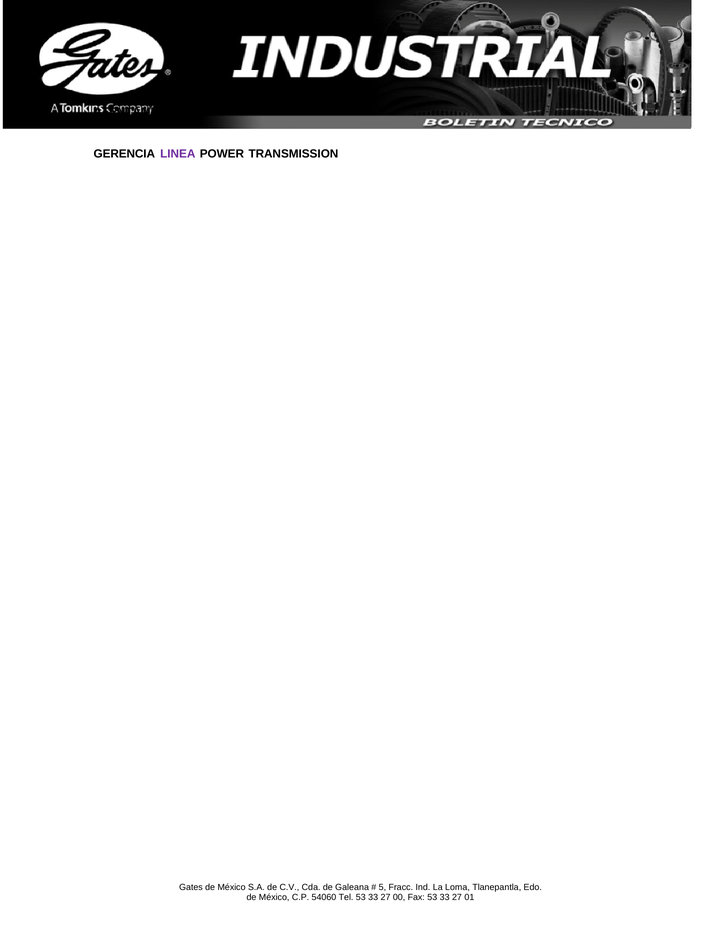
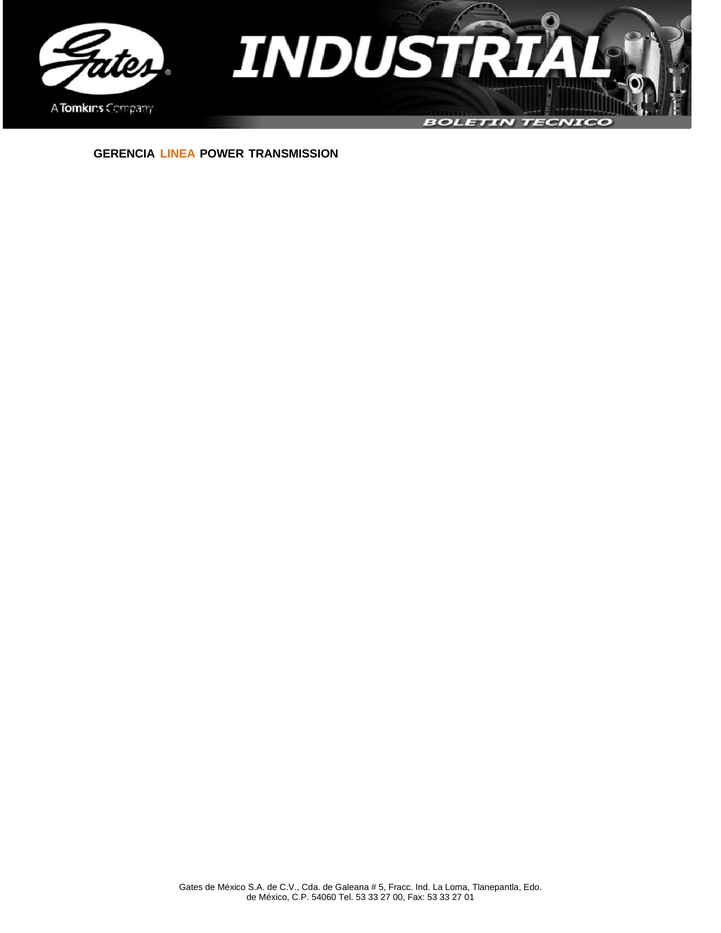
LINEA colour: purple -> orange
